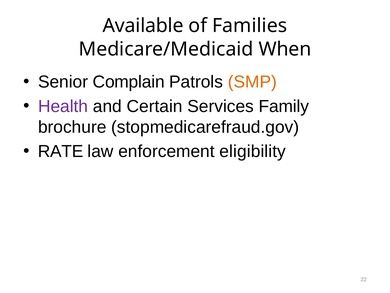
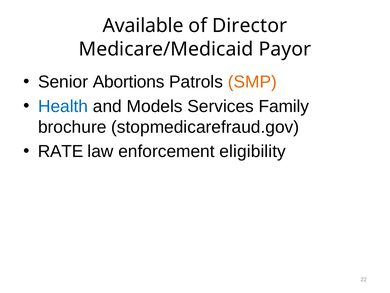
Families: Families -> Director
When: When -> Payor
Complain: Complain -> Abortions
Health colour: purple -> blue
Certain: Certain -> Models
